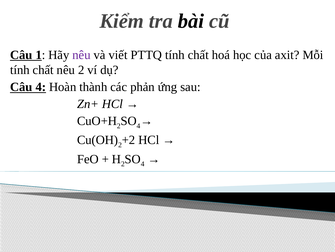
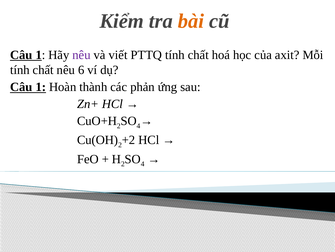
bài colour: black -> orange
nêu 2: 2 -> 6
4 at (41, 87): 4 -> 1
